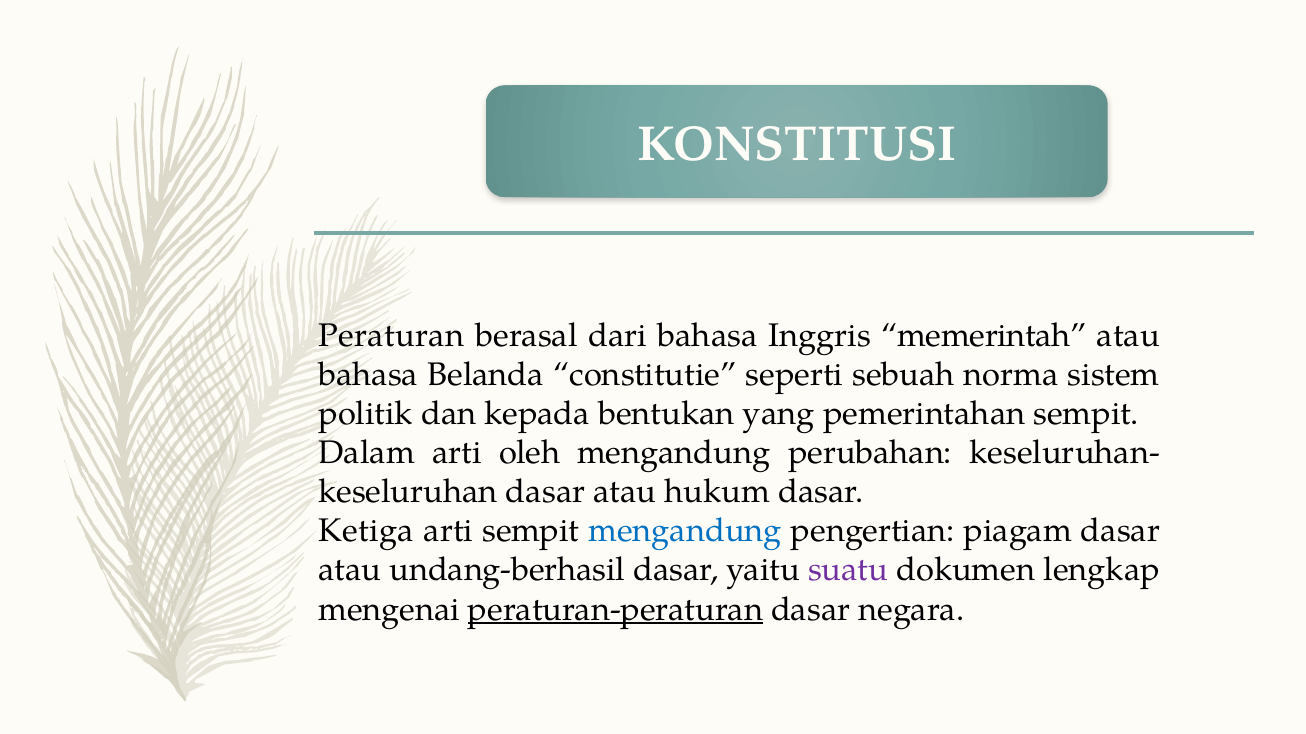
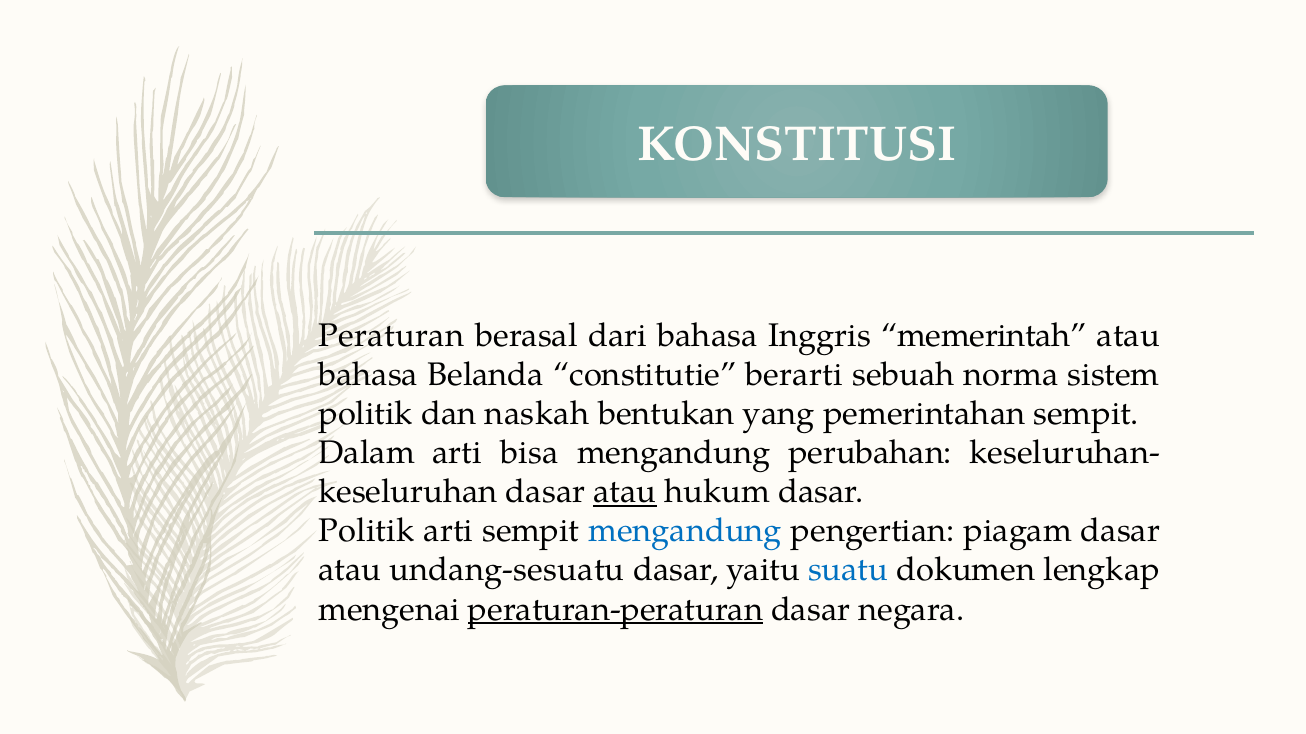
seperti: seperti -> berarti
kepada: kepada -> naskah
oleh: oleh -> bisa
atau at (625, 492) underline: none -> present
Ketiga at (367, 531): Ketiga -> Politik
undang-berhasil: undang-berhasil -> undang-sesuatu
suatu colour: purple -> blue
